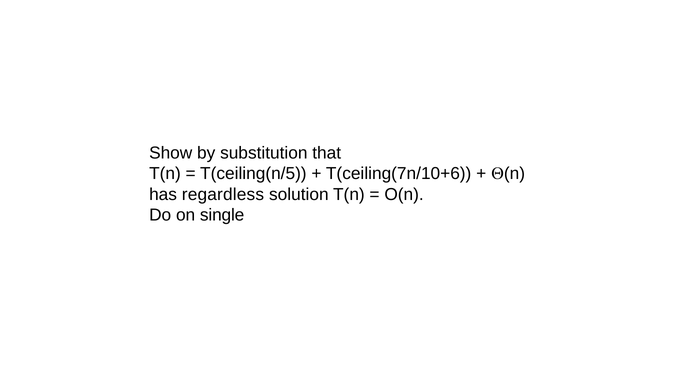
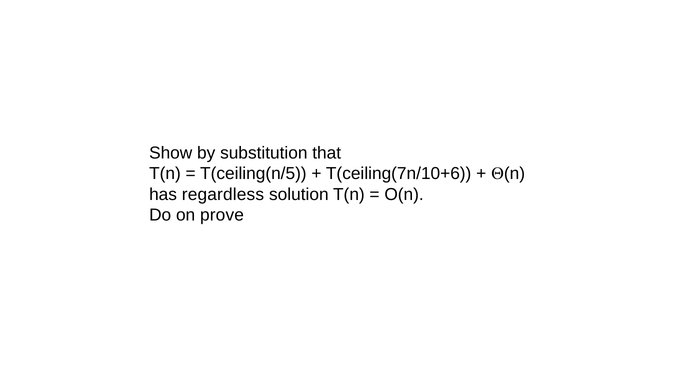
single: single -> prove
